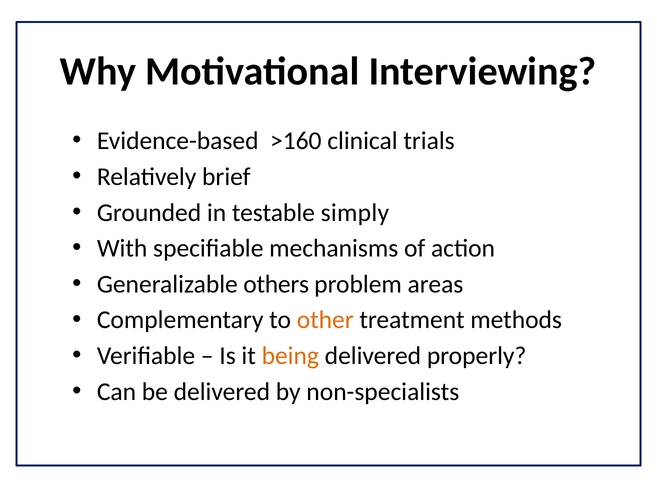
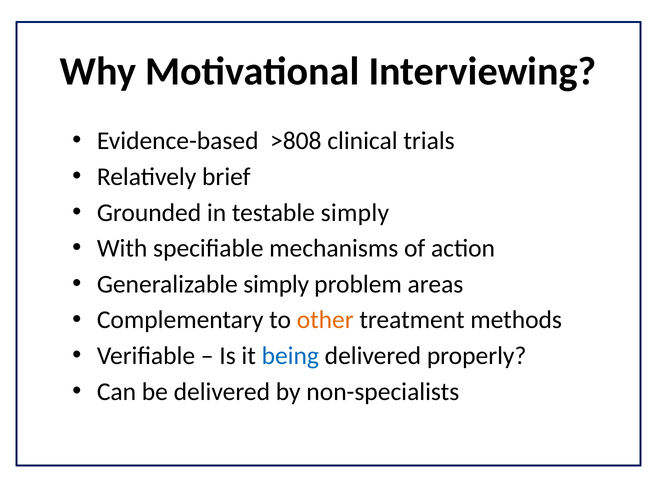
>160: >160 -> >808
Generalizable others: others -> simply
being colour: orange -> blue
